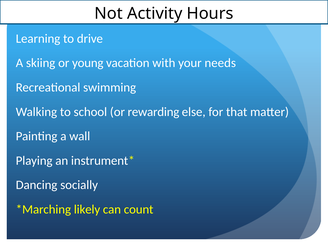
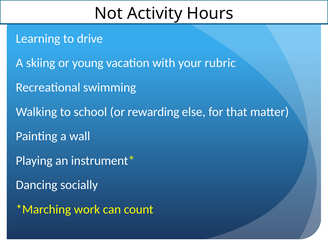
needs: needs -> rubric
likely: likely -> work
